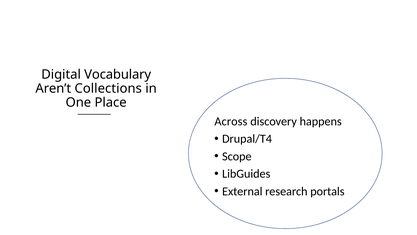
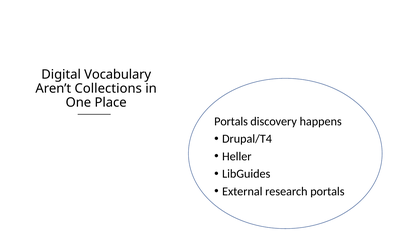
Across at (231, 121): Across -> Portals
Scope: Scope -> Heller
